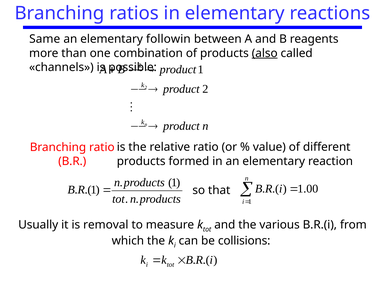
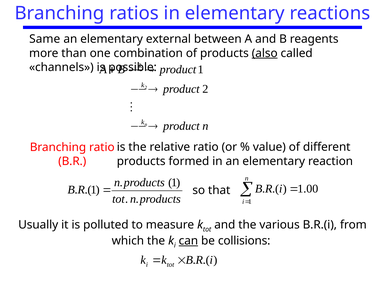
followin: followin -> external
removal: removal -> polluted
can underline: none -> present
